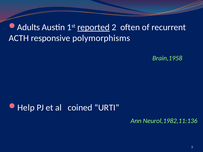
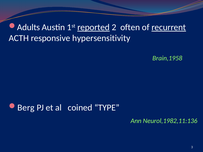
recurrent underline: none -> present
polymorphisms: polymorphisms -> hypersensitivity
Help: Help -> Berg
URTI: URTI -> TYPE
